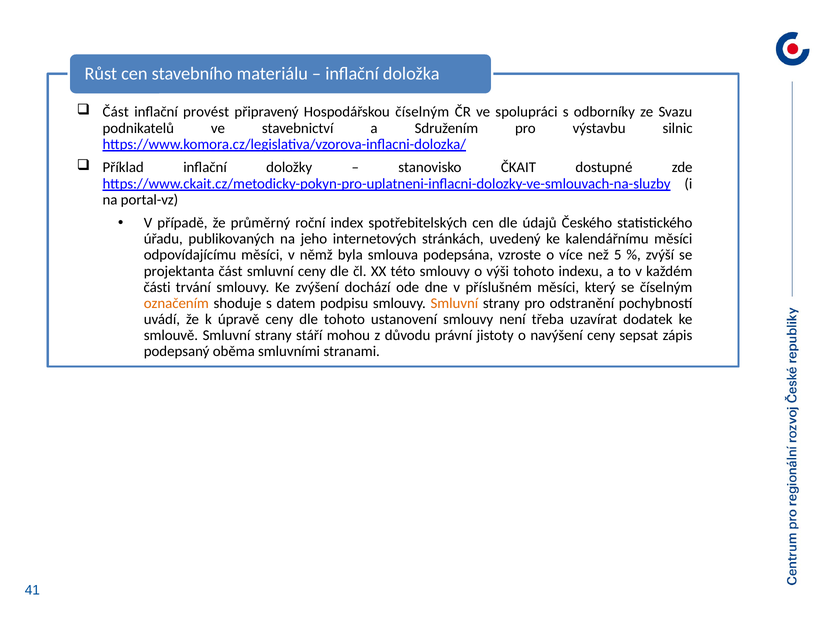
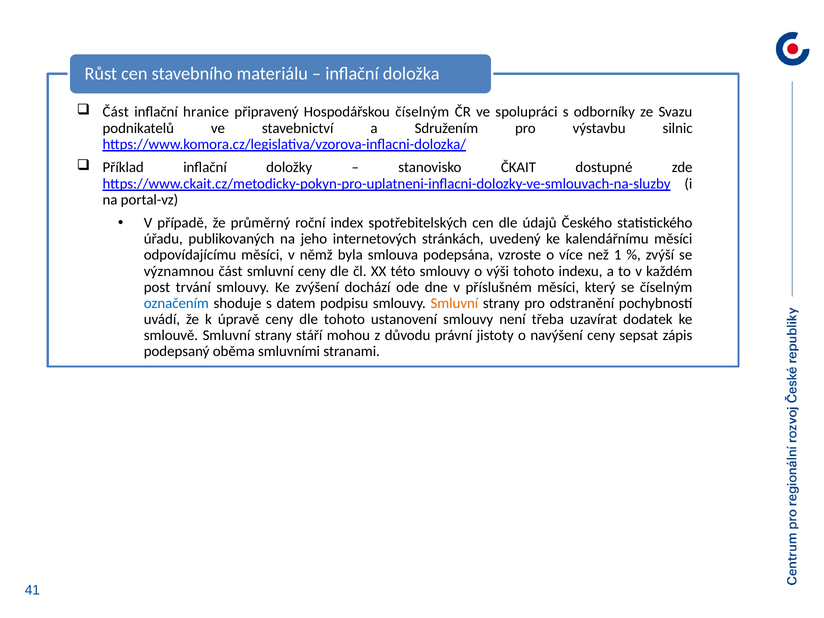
provést: provést -> hranice
5: 5 -> 1
projektanta: projektanta -> významnou
části: části -> post
označením colour: orange -> blue
